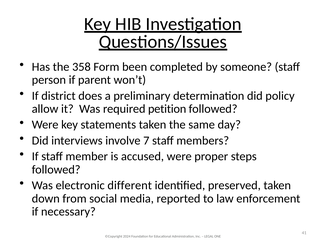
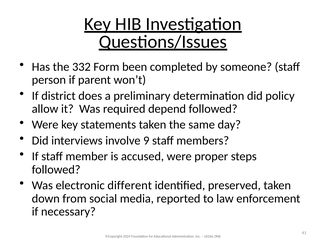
358: 358 -> 332
petition: petition -> depend
7: 7 -> 9
